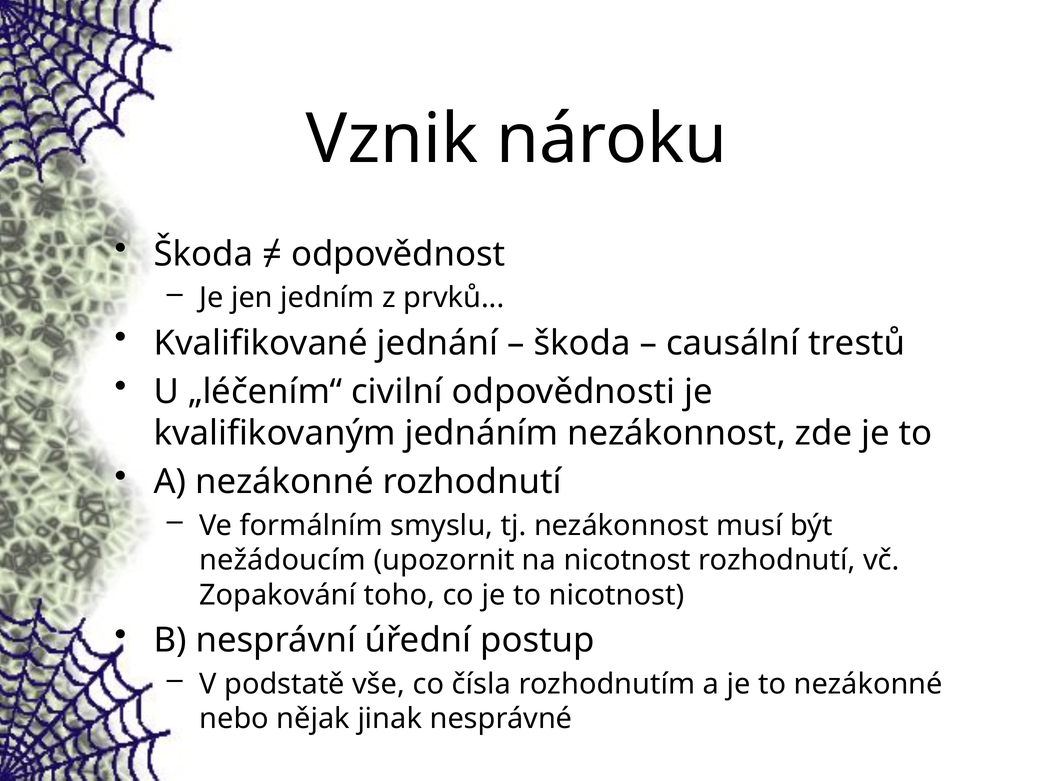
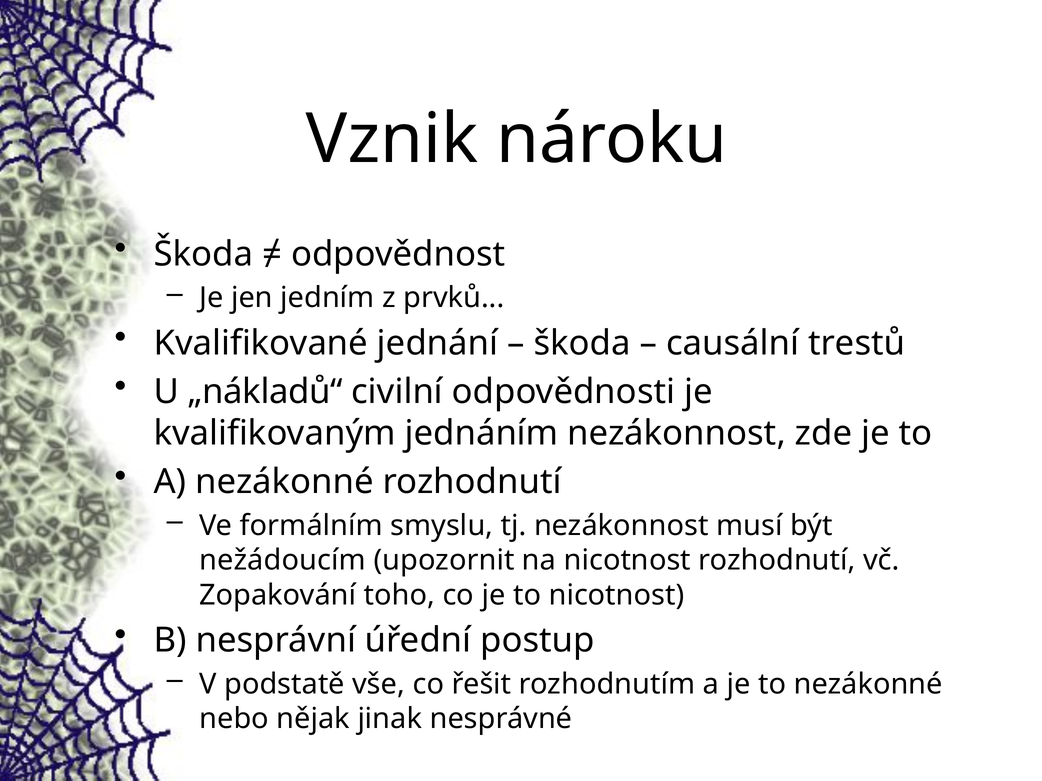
„léčením“: „léčením“ -> „nákladů“
čísla: čísla -> řešit
